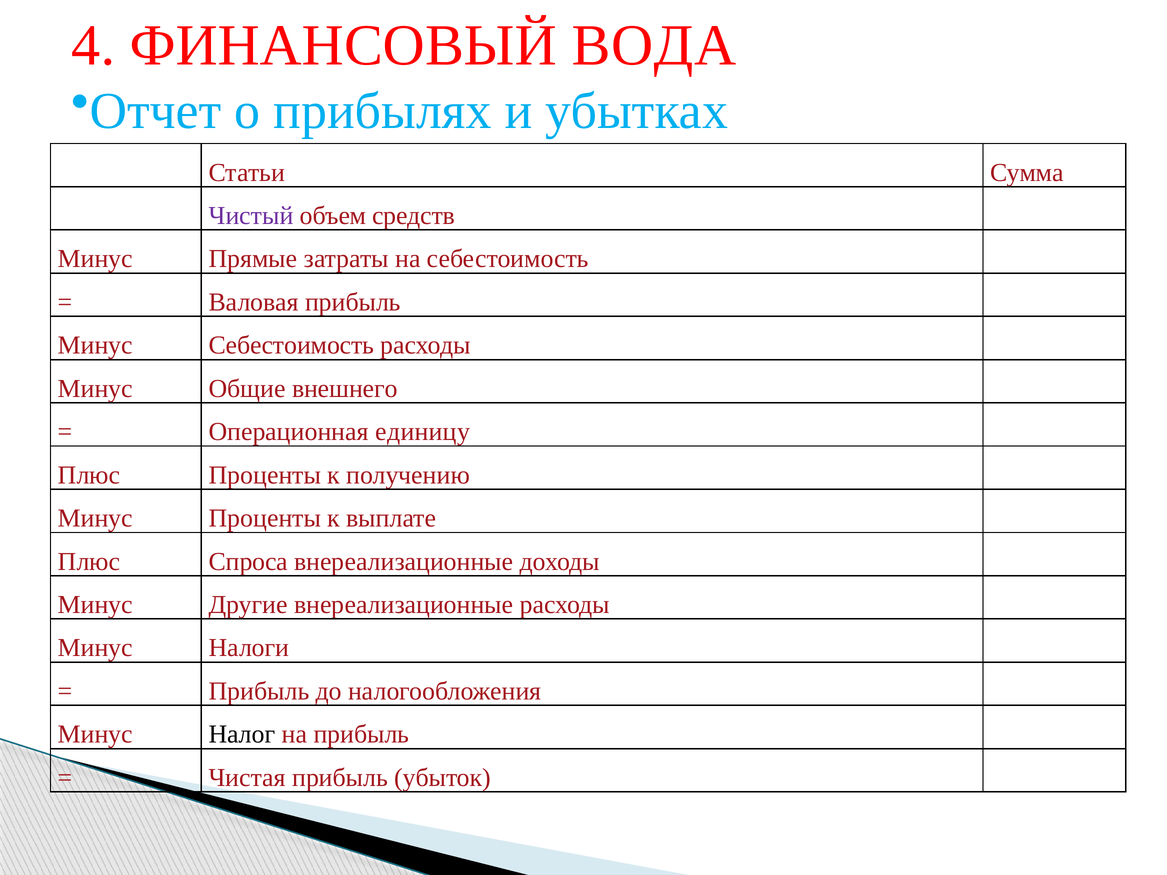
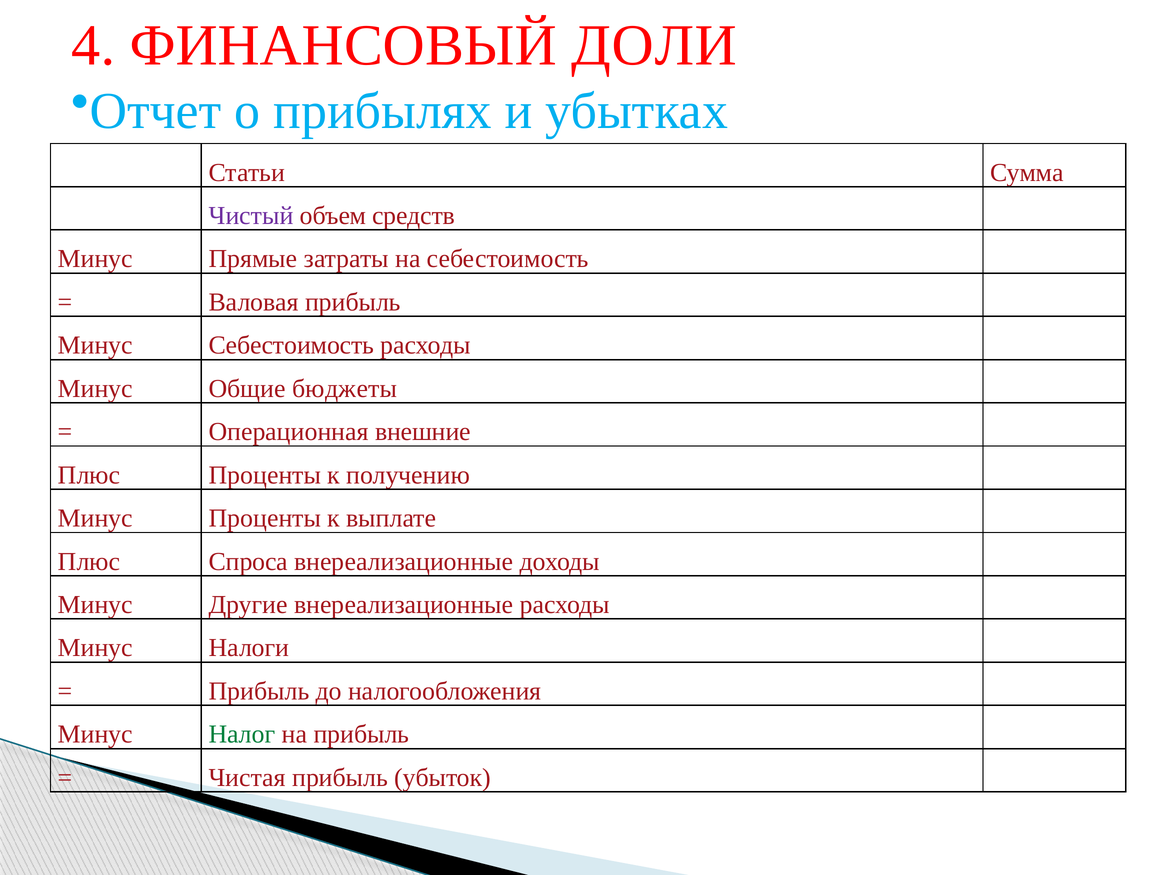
ВОДА: ВОДА -> ДОЛИ
внешнего: внешнего -> бюджеты
единицу: единицу -> внешние
Налог colour: black -> green
